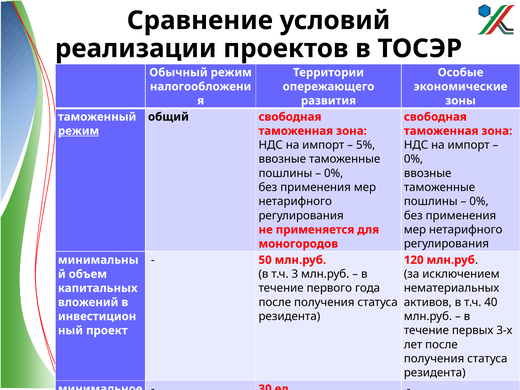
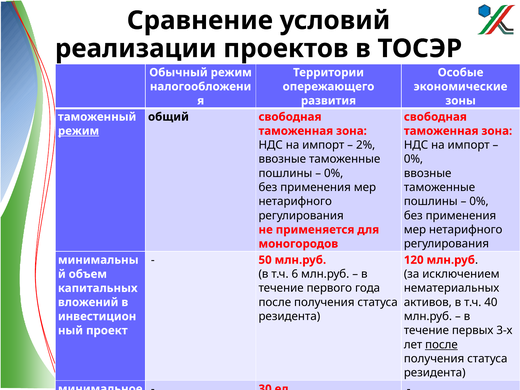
5%: 5% -> 2%
3: 3 -> 6
после at (441, 345) underline: none -> present
